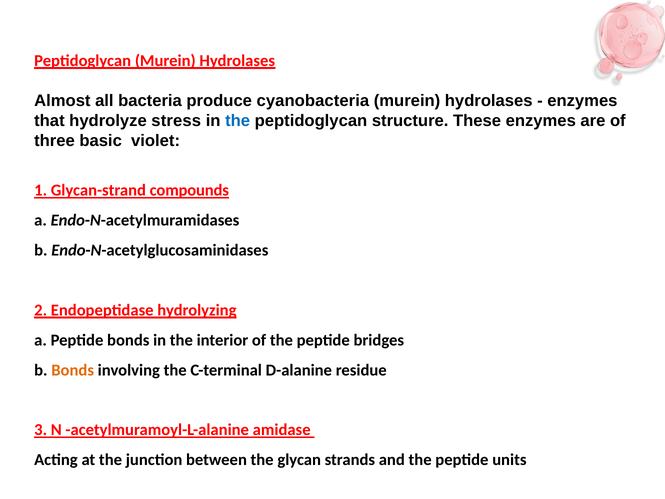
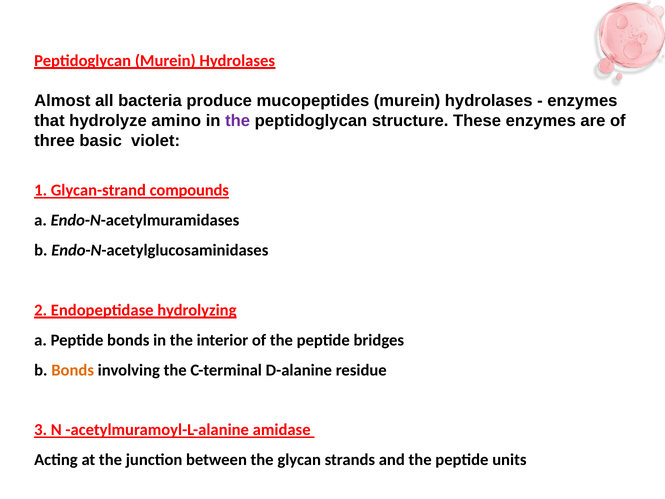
cyanobacteria: cyanobacteria -> mucopeptides
stress: stress -> amino
the at (238, 121) colour: blue -> purple
